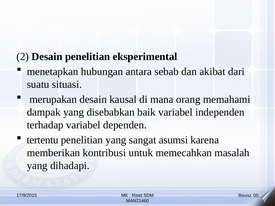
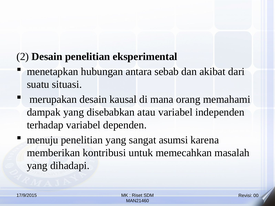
baik: baik -> atau
tertentu: tertentu -> menuju
